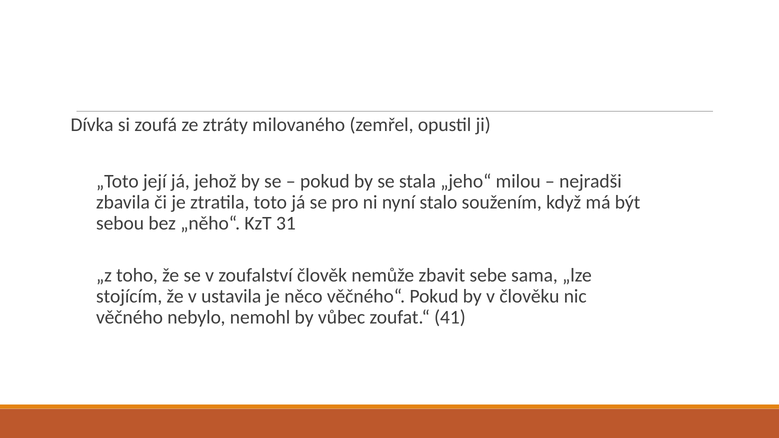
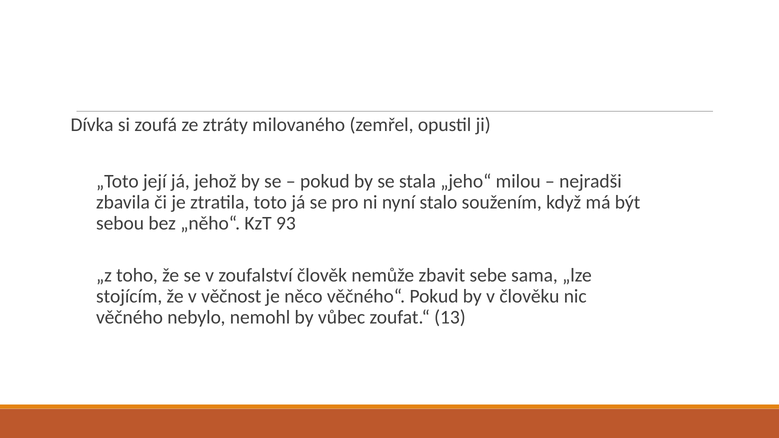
31: 31 -> 93
ustavila: ustavila -> věčnost
41: 41 -> 13
